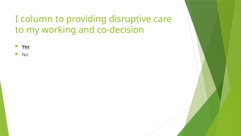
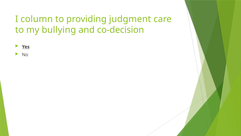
disruptive: disruptive -> judgment
working: working -> bullying
